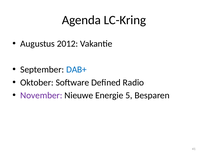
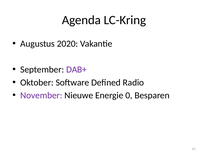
2012: 2012 -> 2020
DAB+ colour: blue -> purple
5: 5 -> 0
